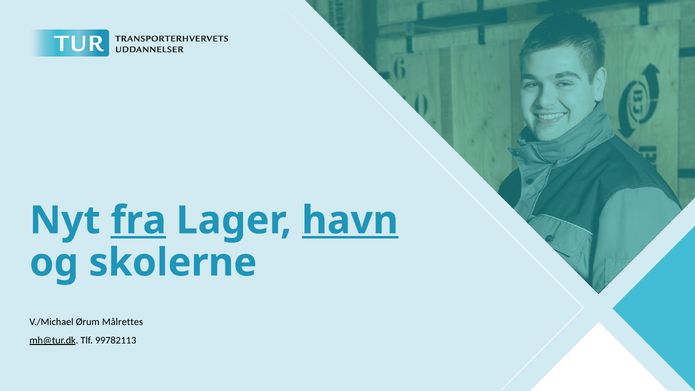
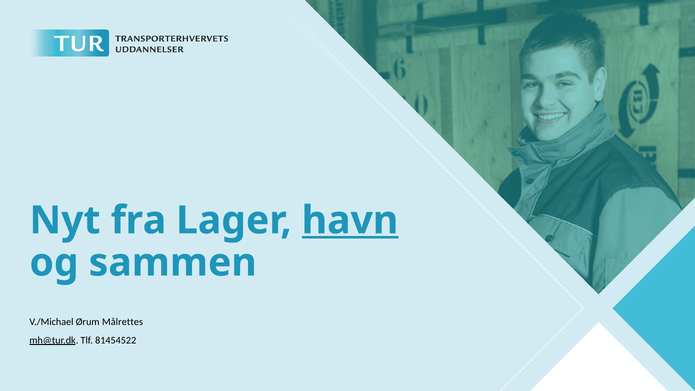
fra underline: present -> none
skolerne: skolerne -> sammen
99782113: 99782113 -> 81454522
